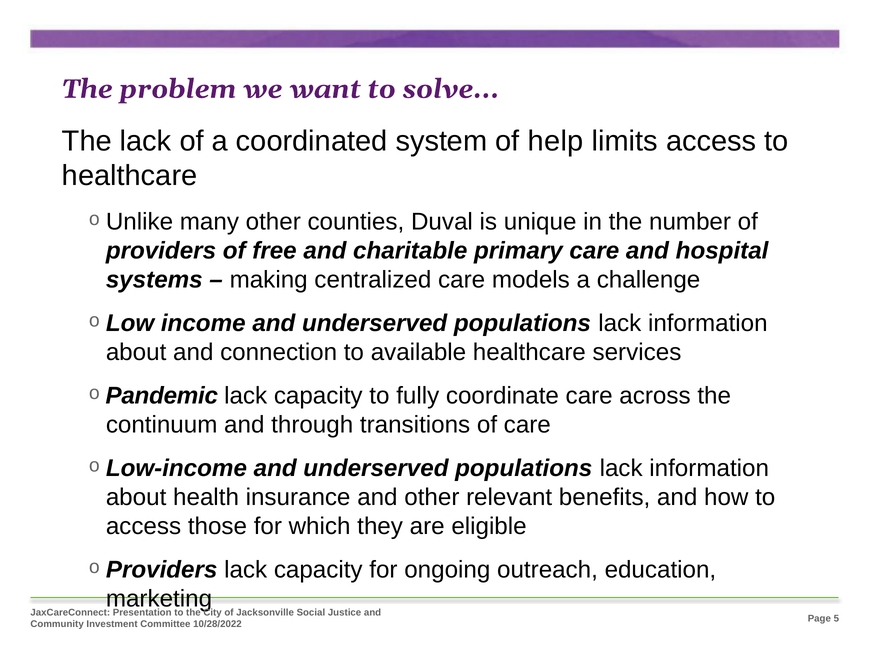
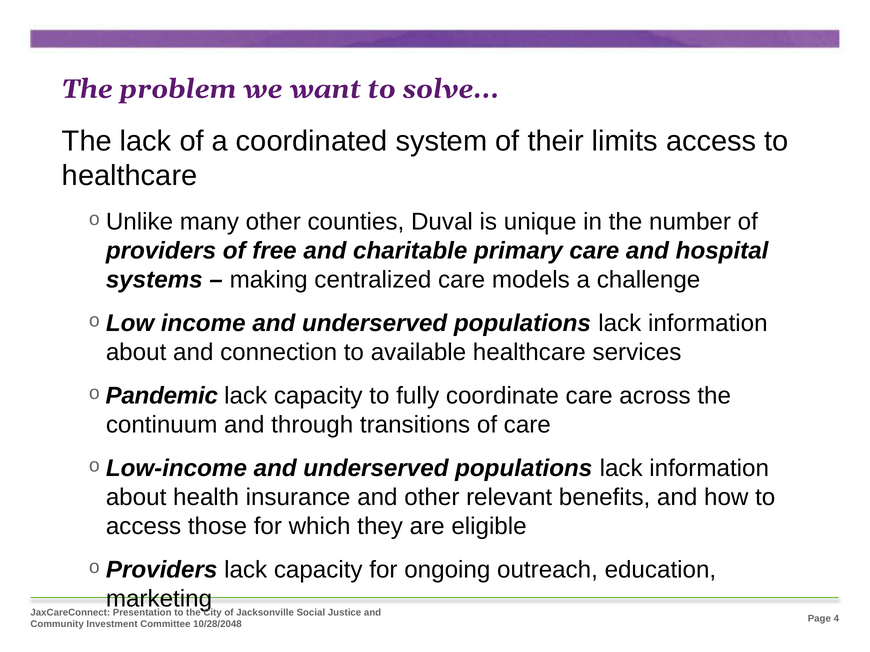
help: help -> their
5: 5 -> 4
10/28/2022: 10/28/2022 -> 10/28/2048
